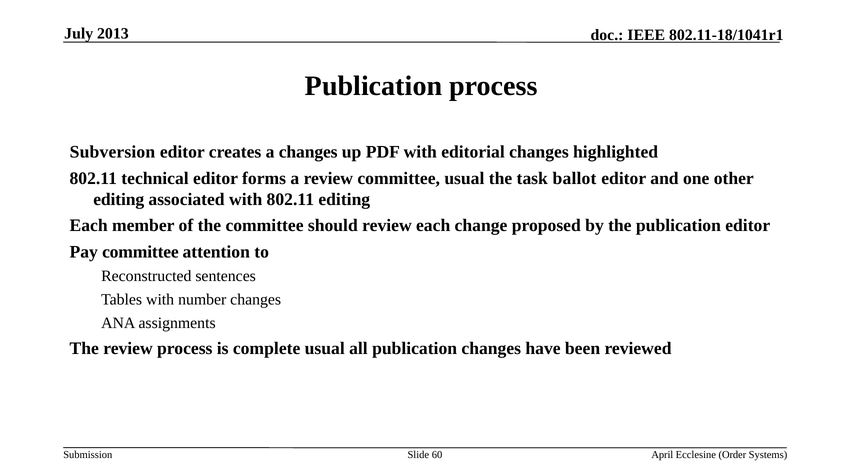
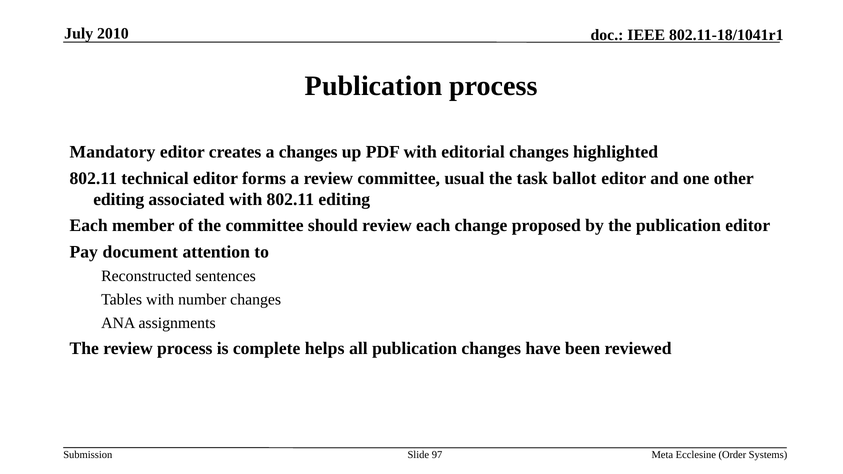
2013: 2013 -> 2010
Subversion: Subversion -> Mandatory
Pay committee: committee -> document
complete usual: usual -> helps
60: 60 -> 97
April: April -> Meta
